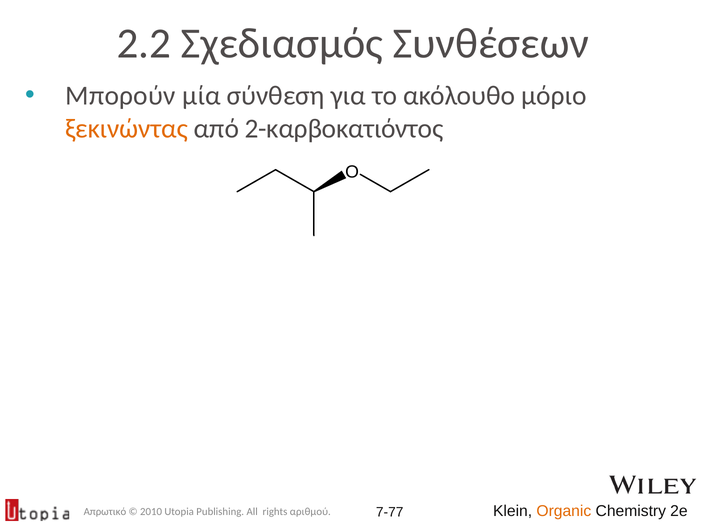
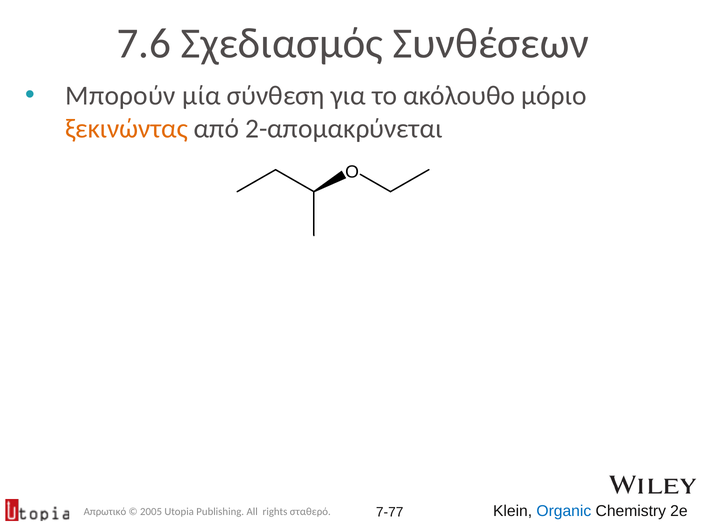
2.2: 2.2 -> 7.6
2-καρβοκατιόντος: 2-καρβοκατιόντος -> 2-απομακρύνεται
2010: 2010 -> 2005
αριθμού: αριθμού -> σταθερό
Organic colour: orange -> blue
